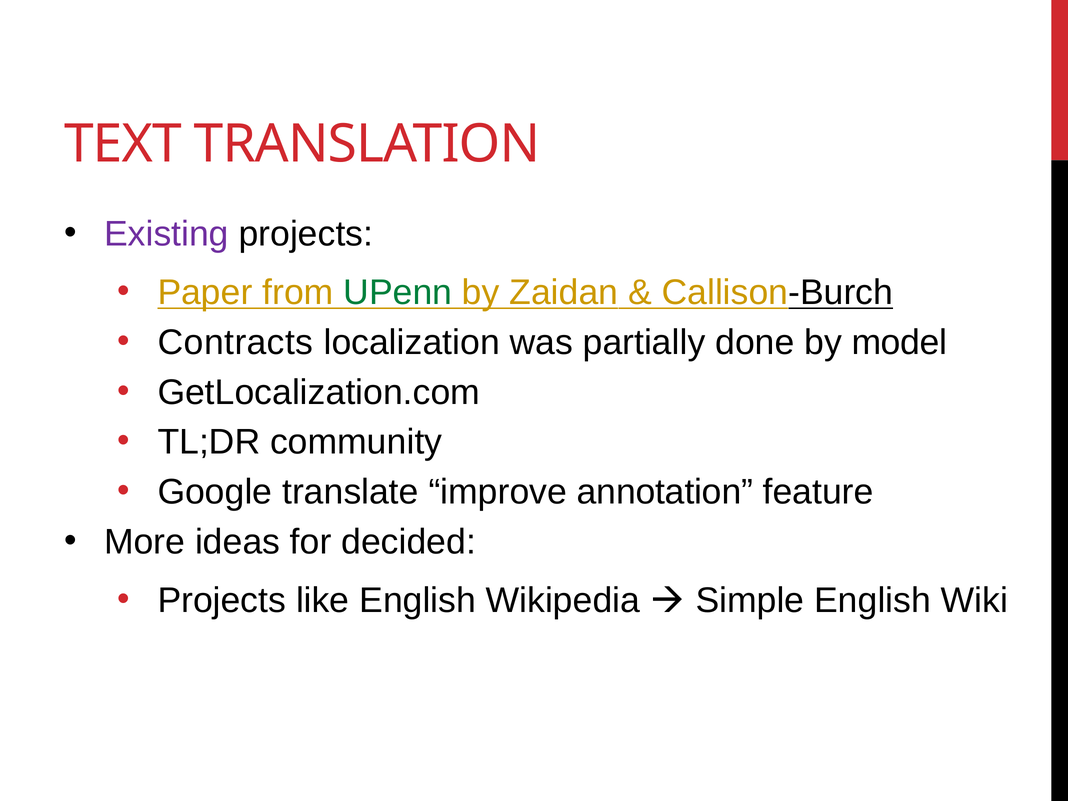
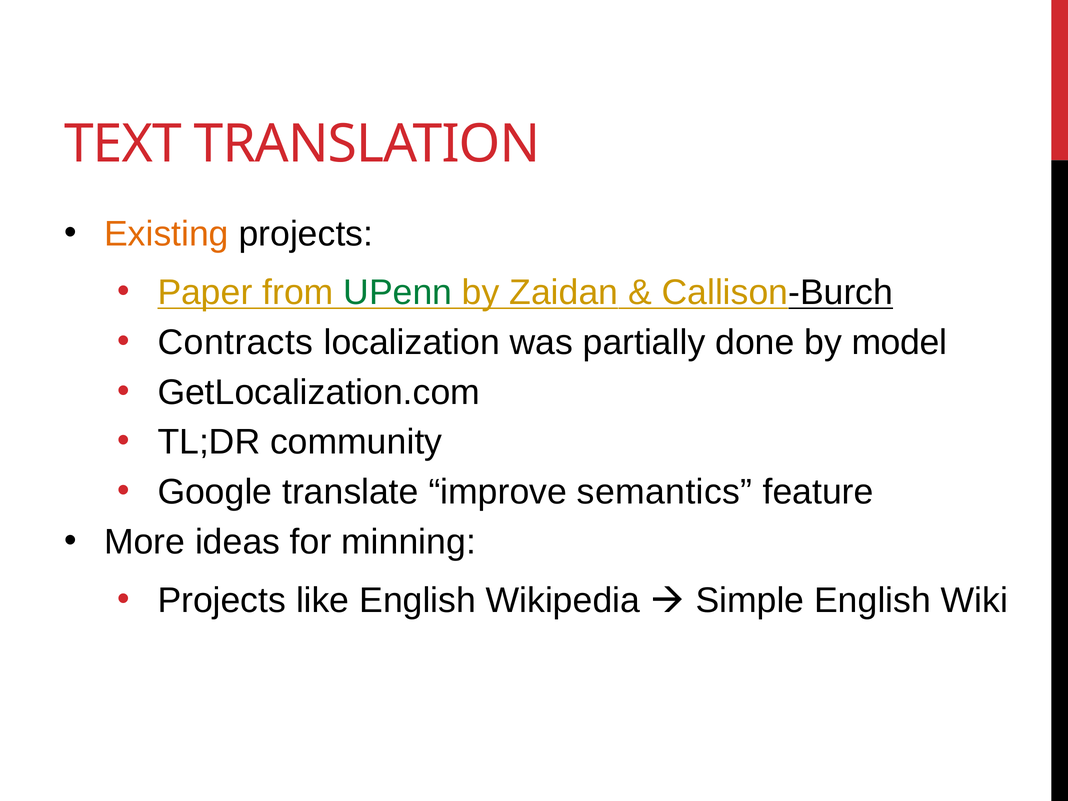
Existing colour: purple -> orange
annotation: annotation -> semantics
decided: decided -> minning
